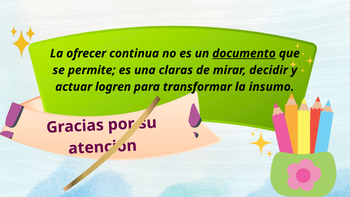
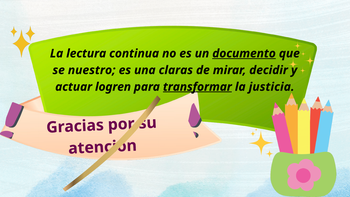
ofrecer: ofrecer -> lectura
permite: permite -> nuestro
transformar underline: none -> present
insumo: insumo -> justicia
